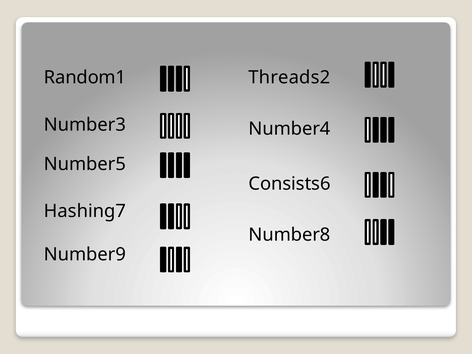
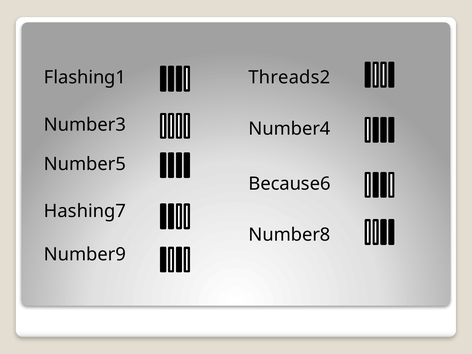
Random1: Random1 -> Flashing1
Consists6: Consists6 -> Because6
